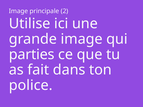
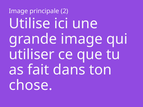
parties: parties -> utiliser
police: police -> chose
